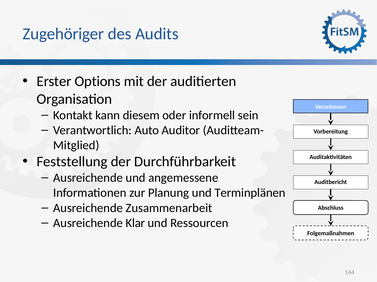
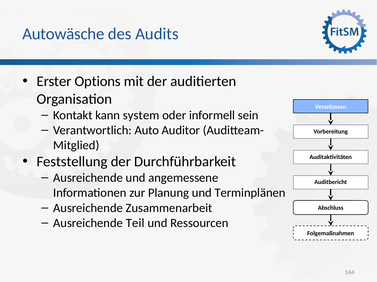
Zugehöriger: Zugehöriger -> Autowäsche
diesem: diesem -> system
Klar: Klar -> Teil
